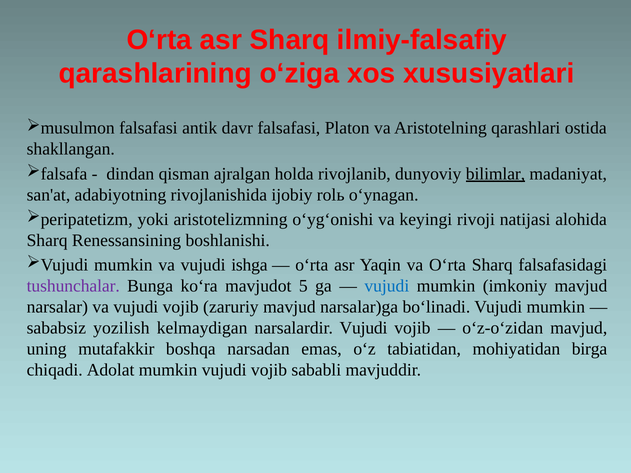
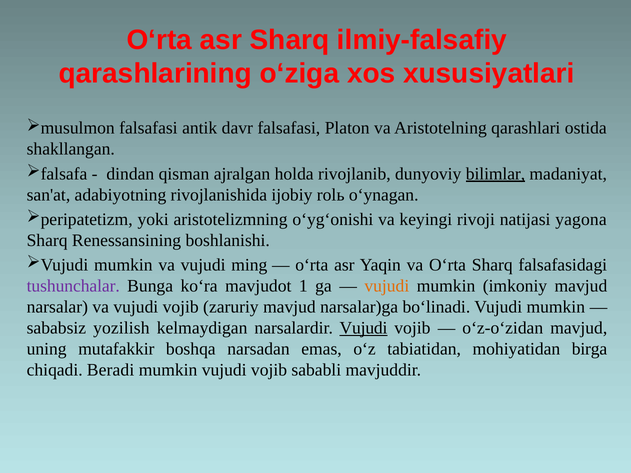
alohida: alohida -> yagona
ishga: ishga -> ming
5: 5 -> 1
vujudi at (387, 286) colour: blue -> orange
Vujudi at (364, 328) underline: none -> present
Adolat: Adolat -> Beradi
